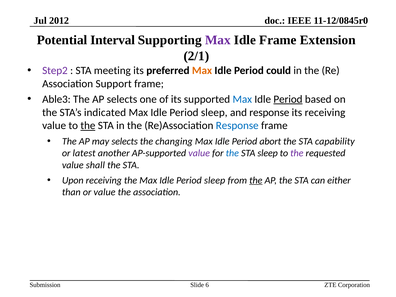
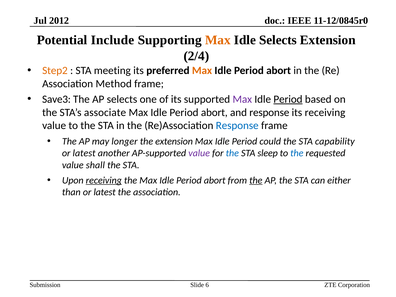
Interval: Interval -> Include
Max at (218, 40) colour: purple -> orange
Idle Frame: Frame -> Selects
2/1: 2/1 -> 2/4
Step2 colour: purple -> orange
could at (279, 71): could -> abort
Support: Support -> Method
Able3: Able3 -> Save3
Max at (242, 99) colour: blue -> purple
indicated: indicated -> associate
sleep at (214, 112): sleep -> abort
the at (88, 126) underline: present -> none
may selects: selects -> longer
the changing: changing -> extension
abort: abort -> could
the at (297, 153) colour: purple -> blue
receiving at (104, 180) underline: none -> present
sleep at (215, 180): sleep -> abort
value at (105, 192): value -> latest
